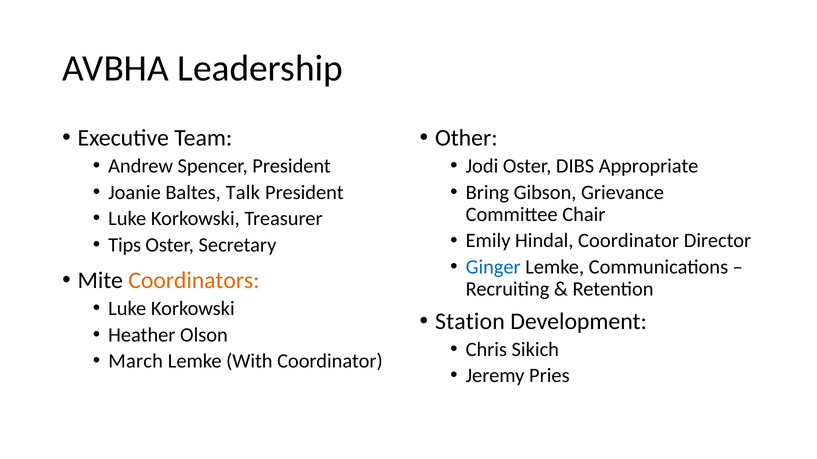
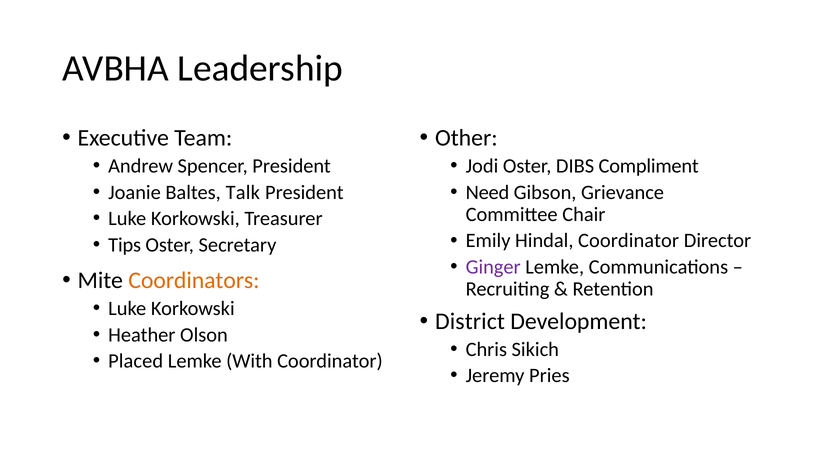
Appropriate: Appropriate -> Compliment
Bring: Bring -> Need
Ginger colour: blue -> purple
Station: Station -> District
March: March -> Placed
